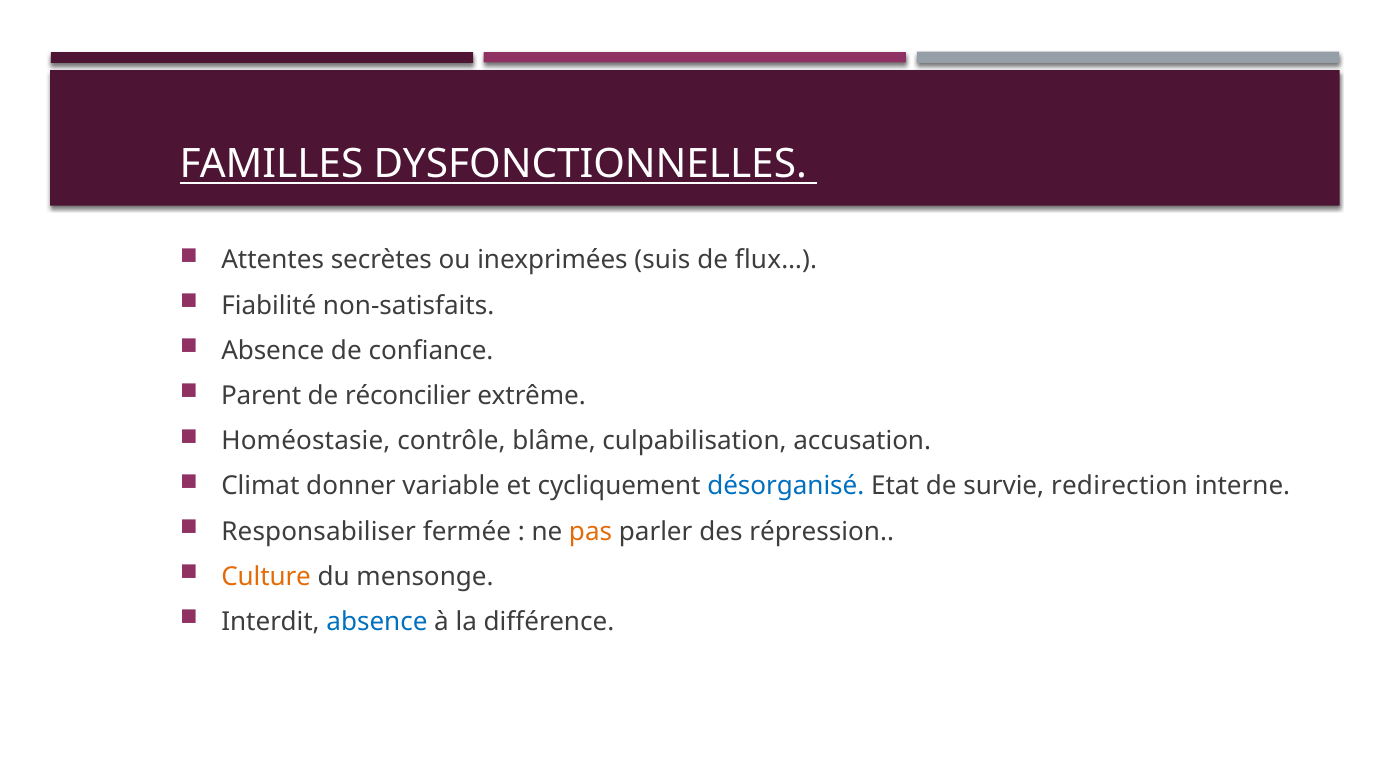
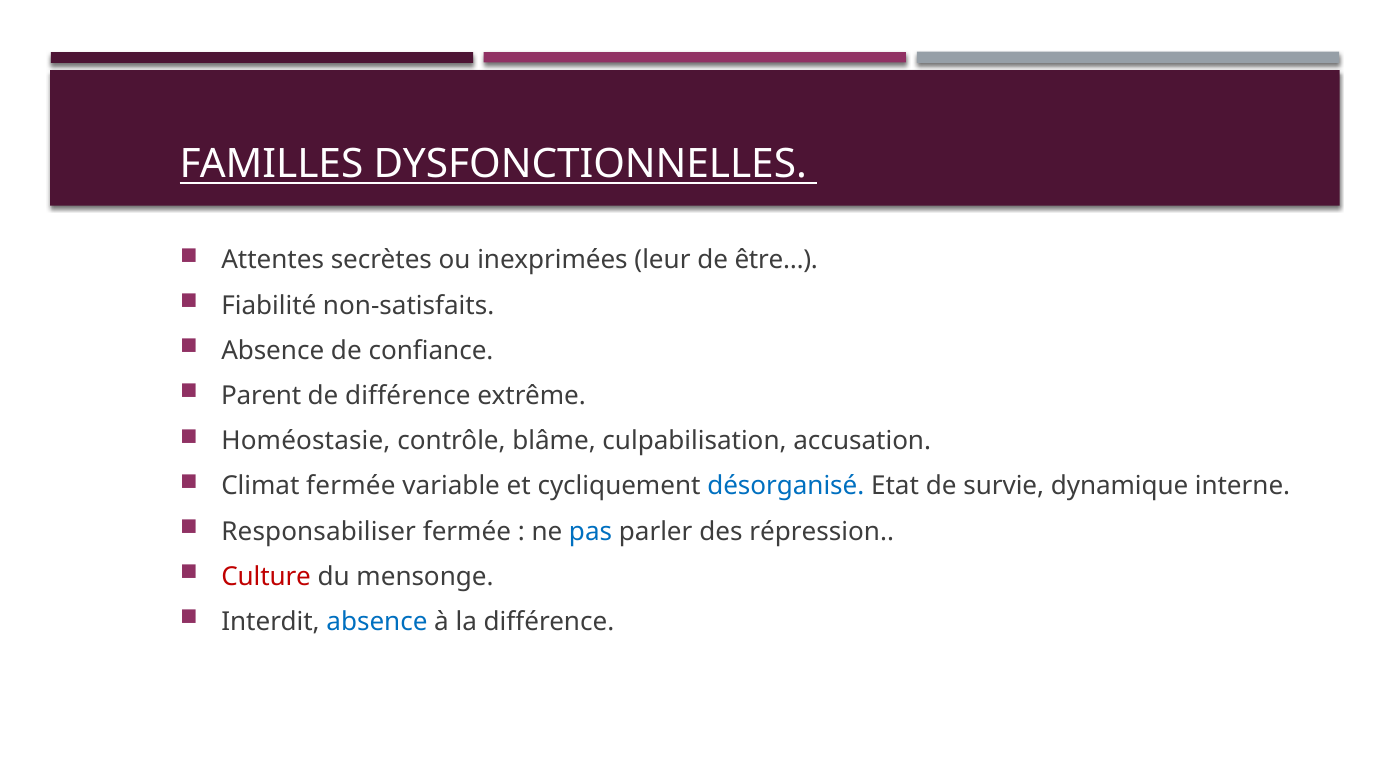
suis: suis -> leur
flux…: flux… -> être…
de réconcilier: réconcilier -> différence
Climat donner: donner -> fermée
redirection: redirection -> dynamique
pas colour: orange -> blue
Culture colour: orange -> red
